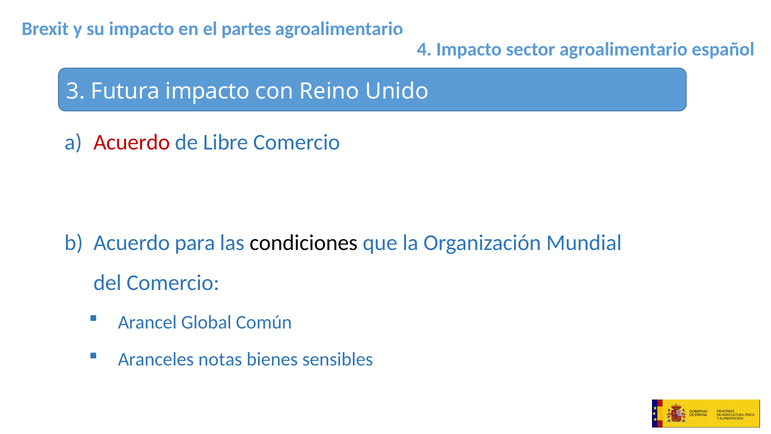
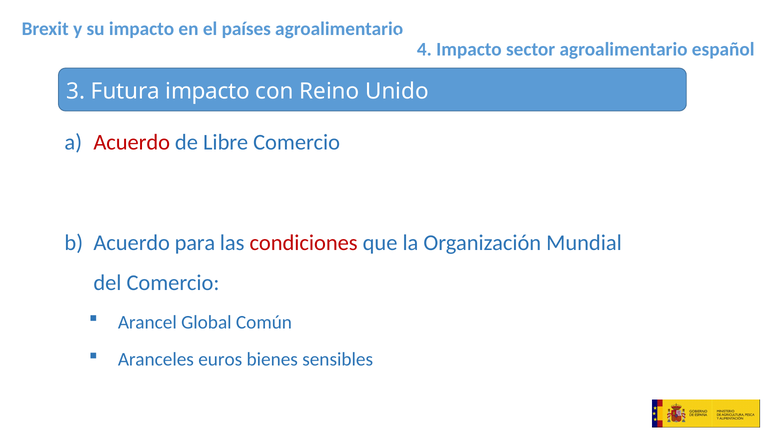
partes: partes -> países
condiciones colour: black -> red
notas: notas -> euros
